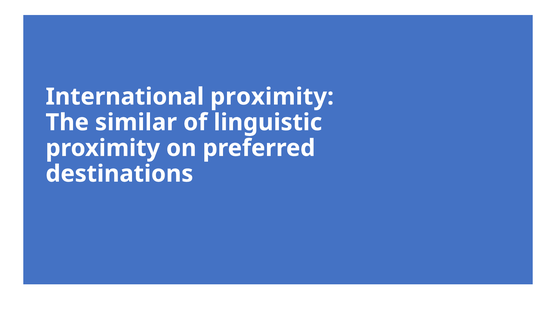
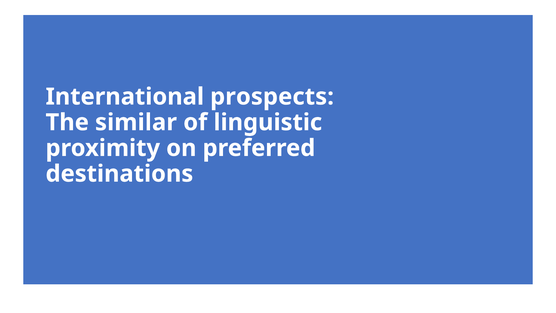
International proximity: proximity -> prospects
